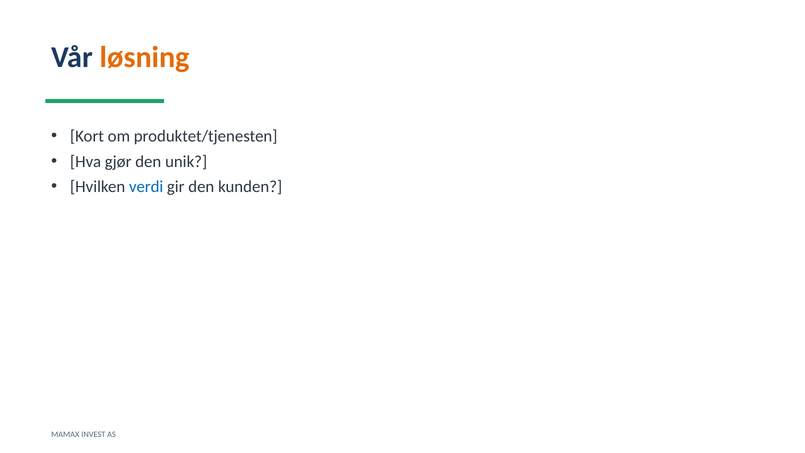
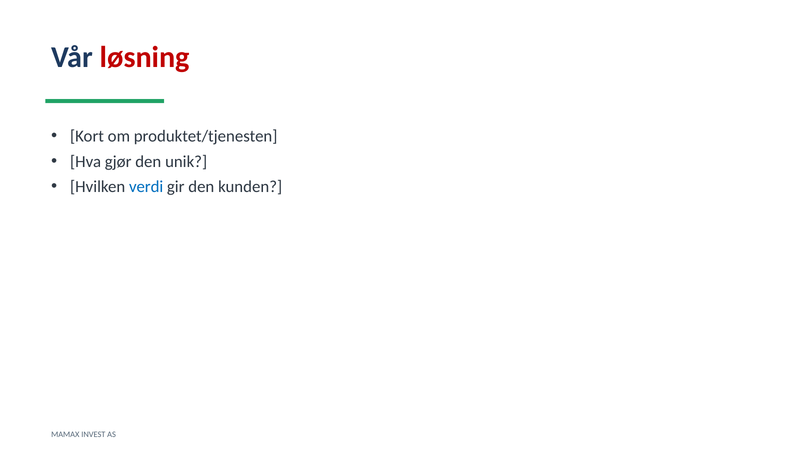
løsning colour: orange -> red
